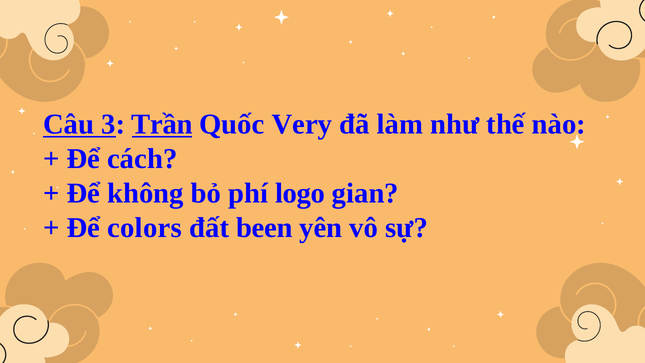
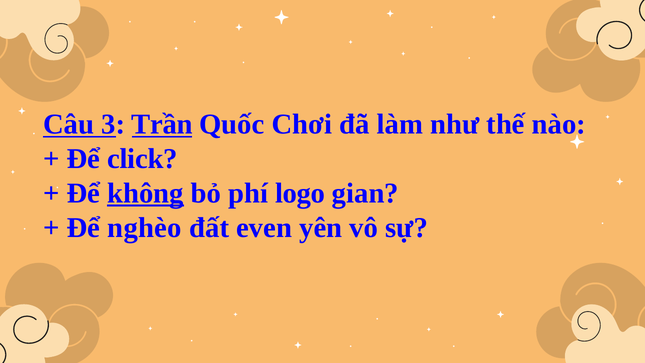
Very: Very -> Chơi
cách: cách -> click
không underline: none -> present
colors: colors -> nghèo
been: been -> even
